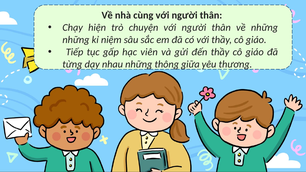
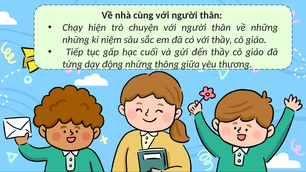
viên: viên -> cuối
nhau: nhau -> động
